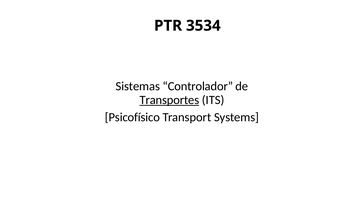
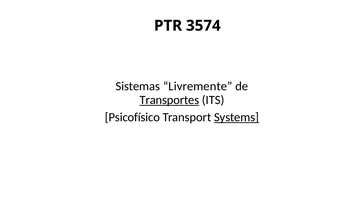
3534: 3534 -> 3574
Controlador: Controlador -> Livremente
Systems underline: none -> present
